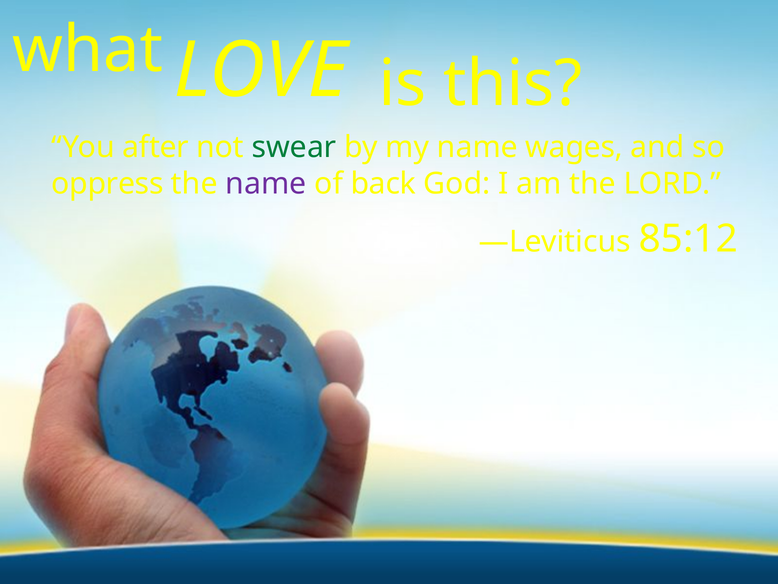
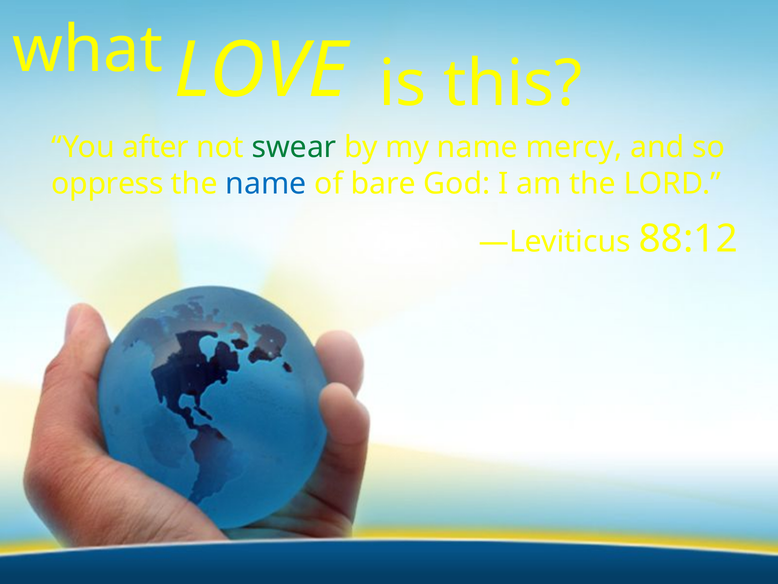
wages: wages -> mercy
name at (266, 184) colour: purple -> blue
back: back -> bare
85:12: 85:12 -> 88:12
